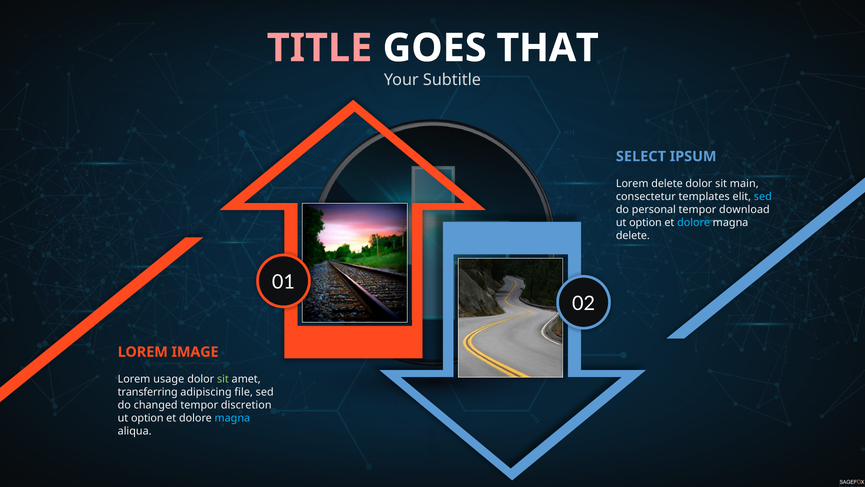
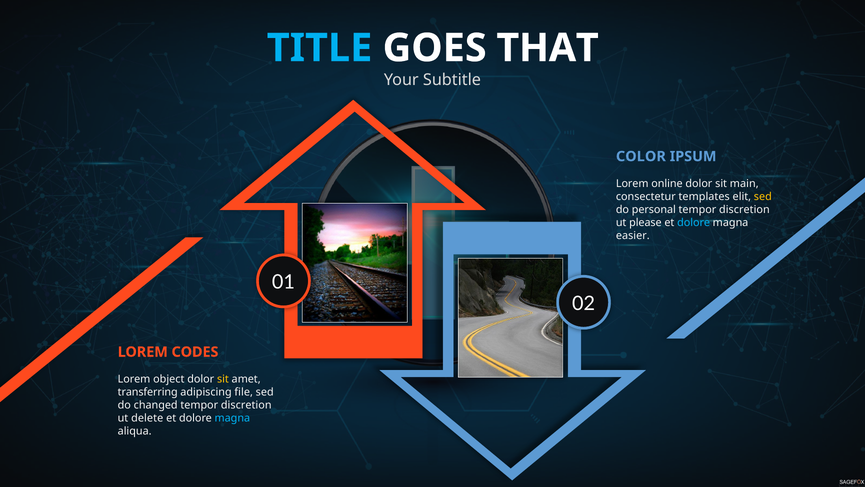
TITLE colour: pink -> light blue
SELECT: SELECT -> COLOR
Lorem delete: delete -> online
sed at (763, 196) colour: light blue -> yellow
download at (744, 209): download -> discretion
option at (645, 222): option -> please
delete at (633, 235): delete -> easier
IMAGE: IMAGE -> CODES
usage: usage -> object
sit at (223, 379) colour: light green -> yellow
option at (147, 418): option -> delete
